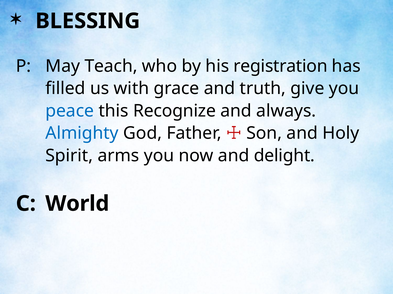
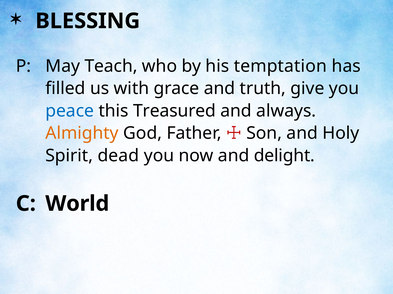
registration: registration -> temptation
Recognize: Recognize -> Treasured
Almighty colour: blue -> orange
arms: arms -> dead
